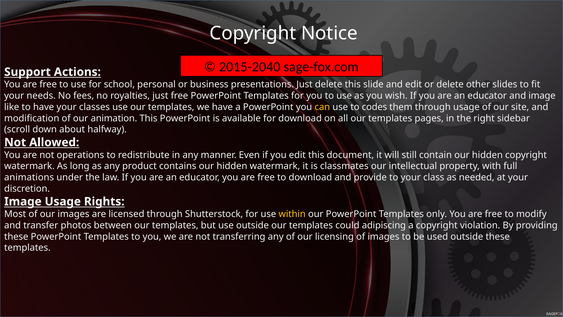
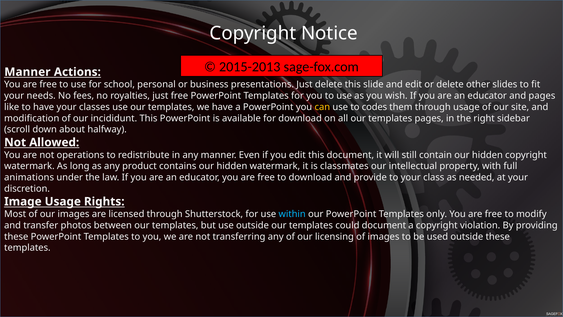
2015-2040: 2015-2040 -> 2015-2013
Support at (27, 72): Support -> Manner
and image: image -> pages
animation: animation -> incididunt
within colour: yellow -> light blue
could adipiscing: adipiscing -> document
